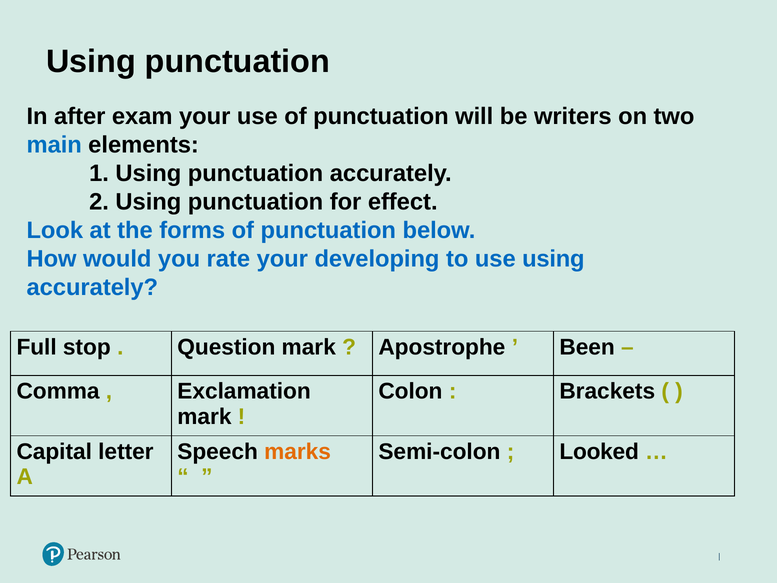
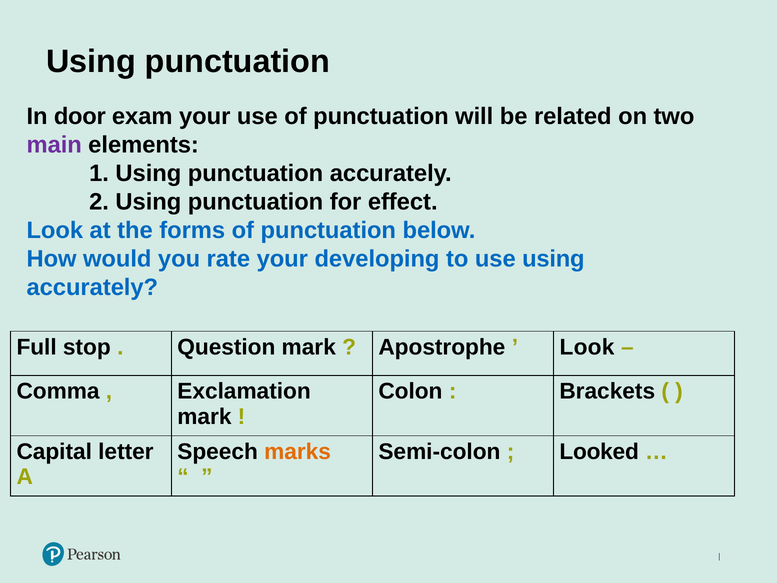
after: after -> door
writers: writers -> related
main colour: blue -> purple
Been at (587, 347): Been -> Look
